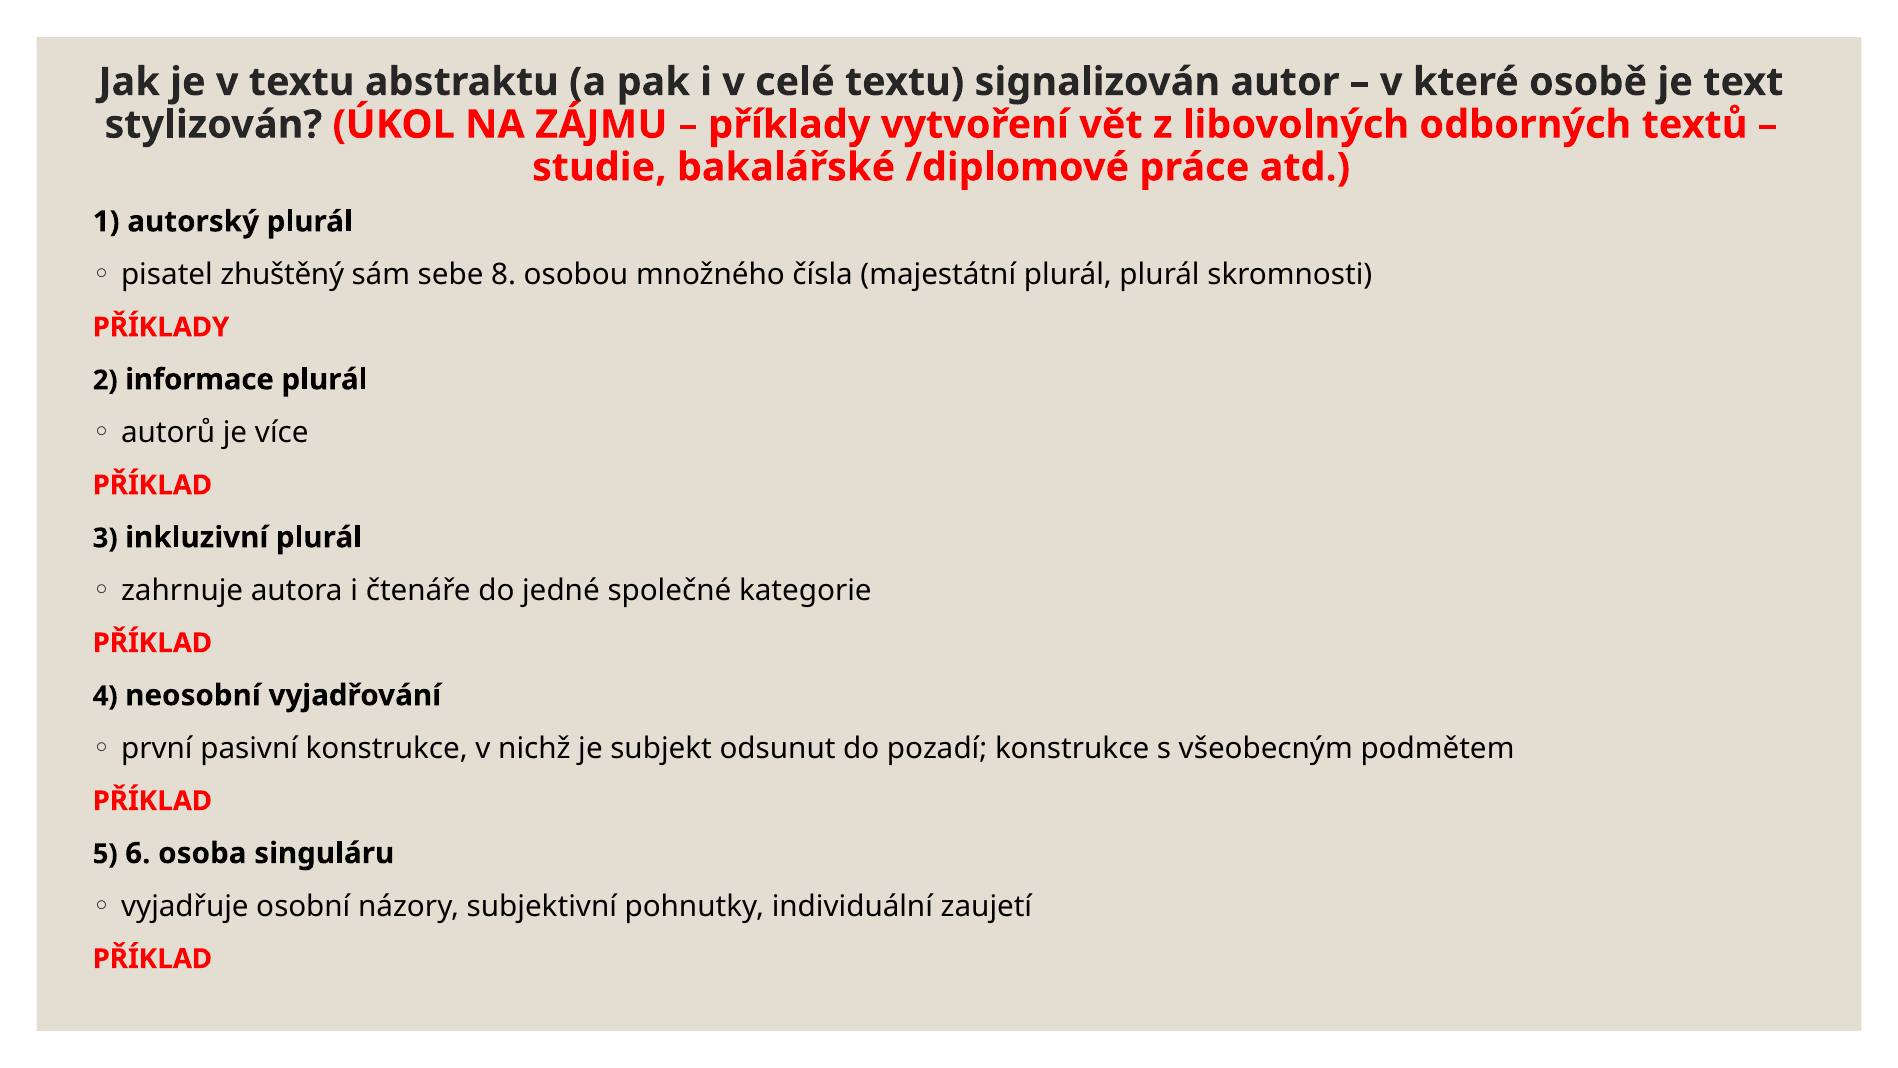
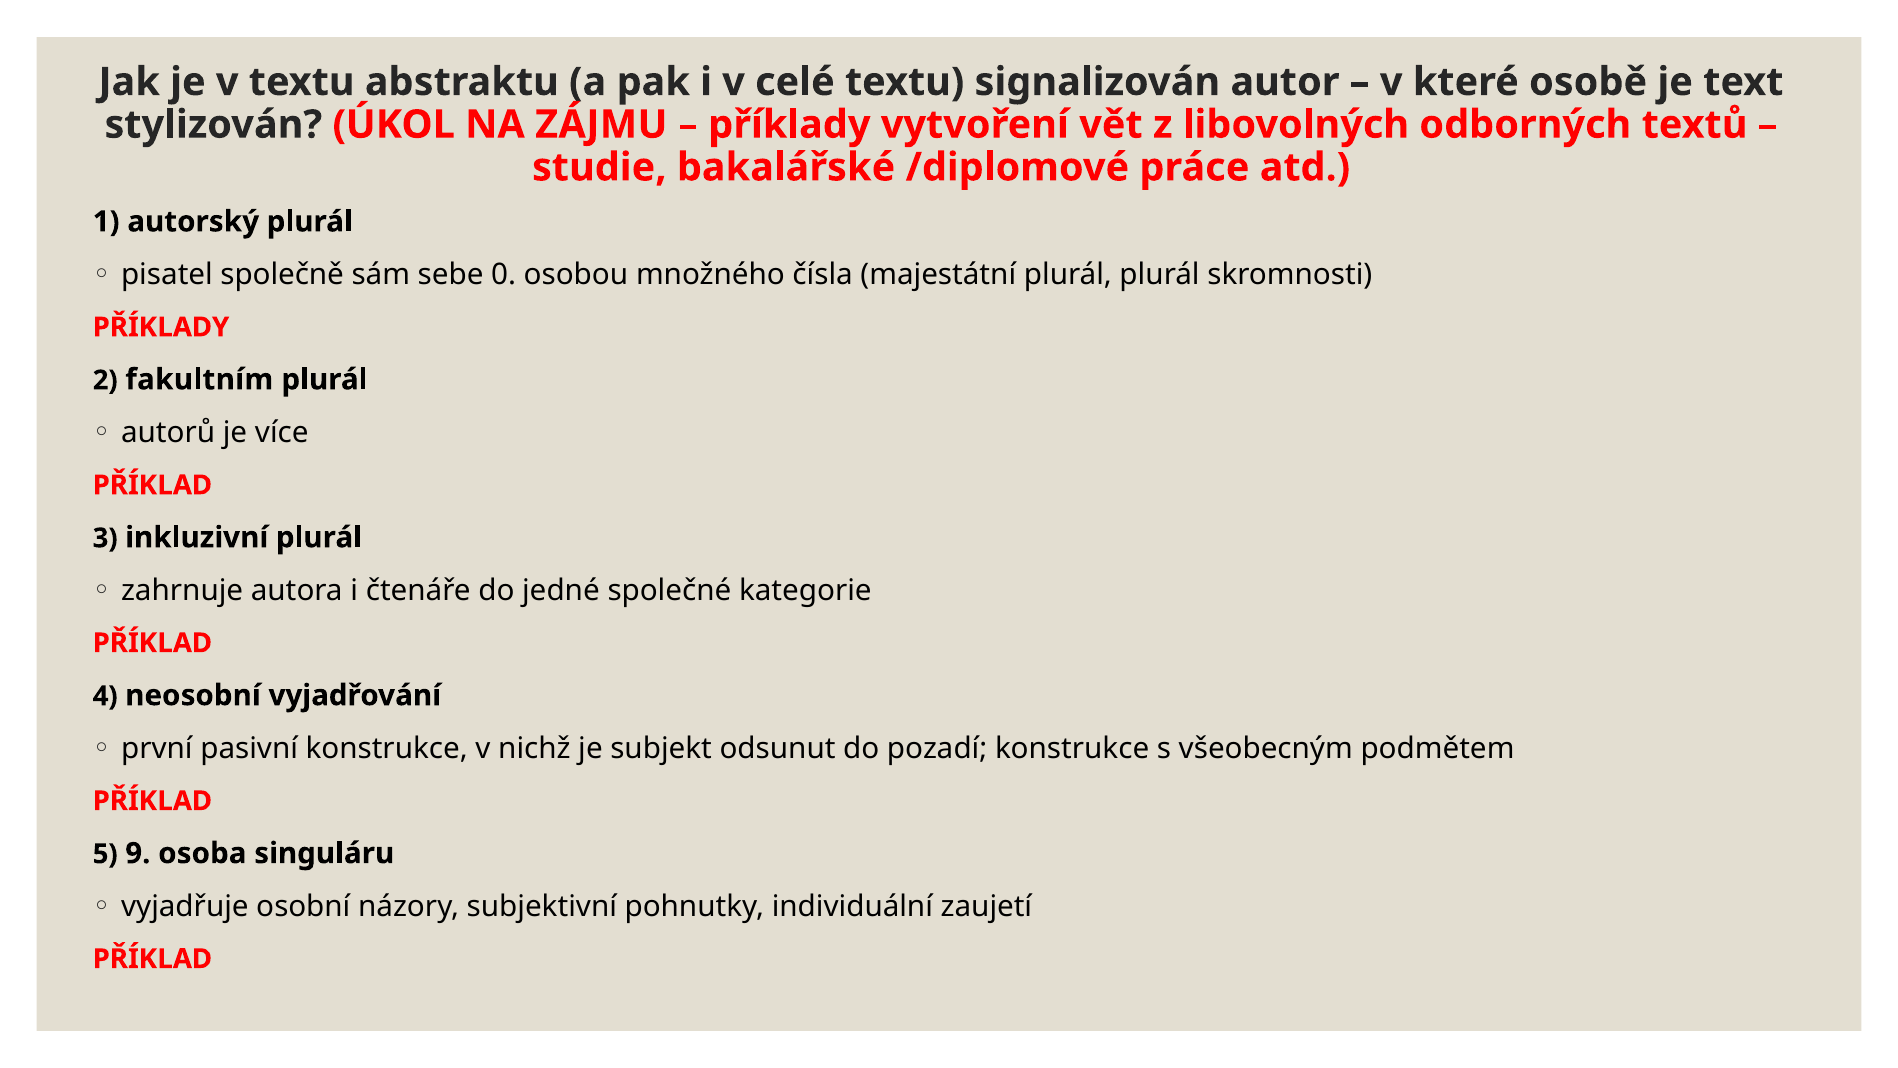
zhuštěný: zhuštěný -> společně
8: 8 -> 0
informace: informace -> fakultním
6: 6 -> 9
